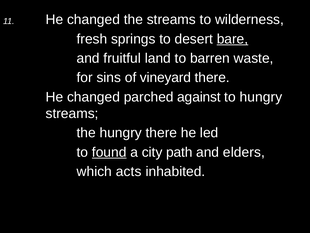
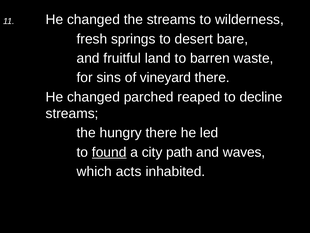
bare underline: present -> none
against: against -> reaped
to hungry: hungry -> decline
elders: elders -> waves
